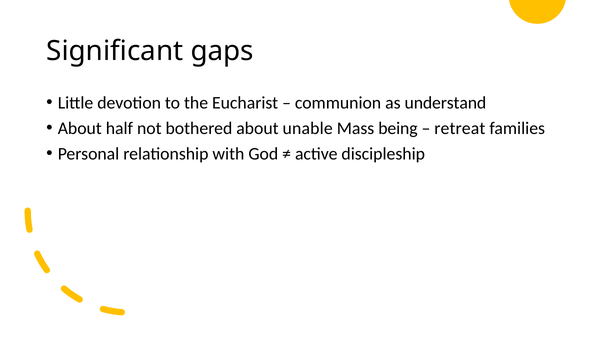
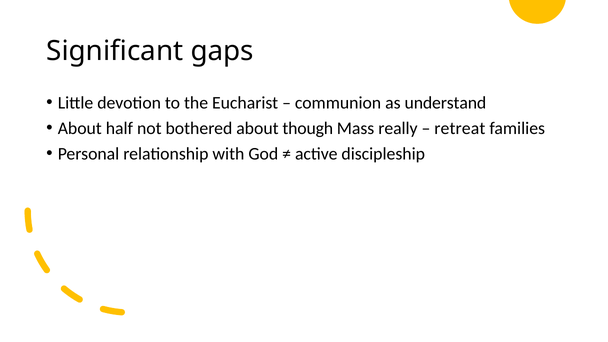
unable: unable -> though
being: being -> really
